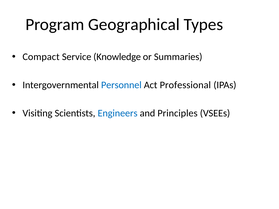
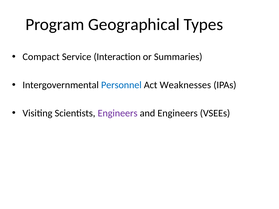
Knowledge: Knowledge -> Interaction
Professional: Professional -> Weaknesses
Engineers at (118, 113) colour: blue -> purple
and Principles: Principles -> Engineers
